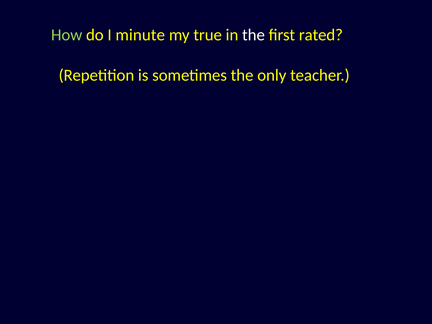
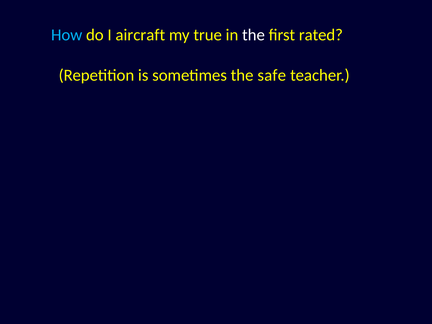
How colour: light green -> light blue
minute: minute -> aircraft
only: only -> safe
